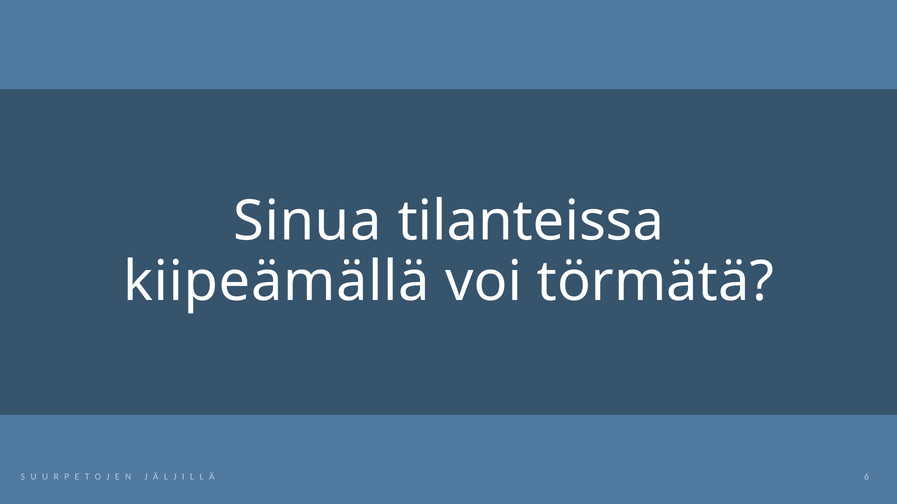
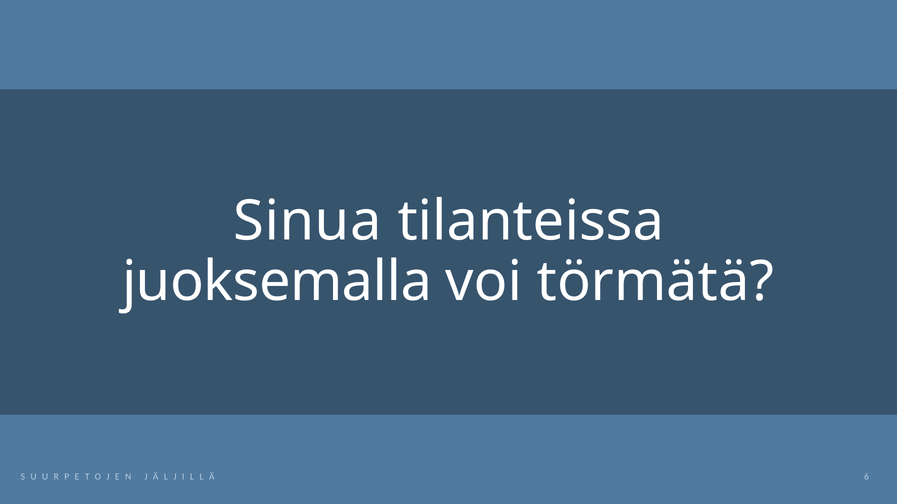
kiipeämällä: kiipeämällä -> juoksemalla
